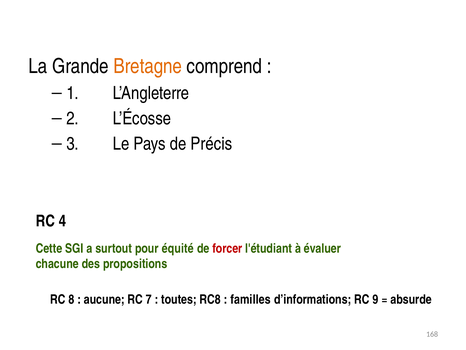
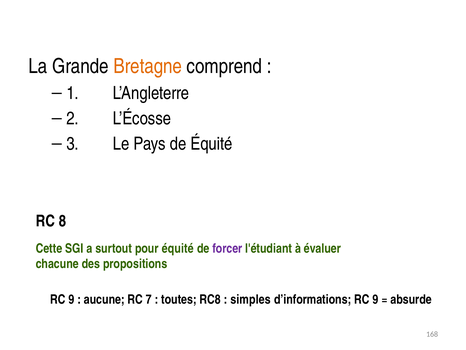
de Précis: Précis -> Équité
4: 4 -> 8
forcer colour: red -> purple
8 at (72, 299): 8 -> 9
familles: familles -> simples
